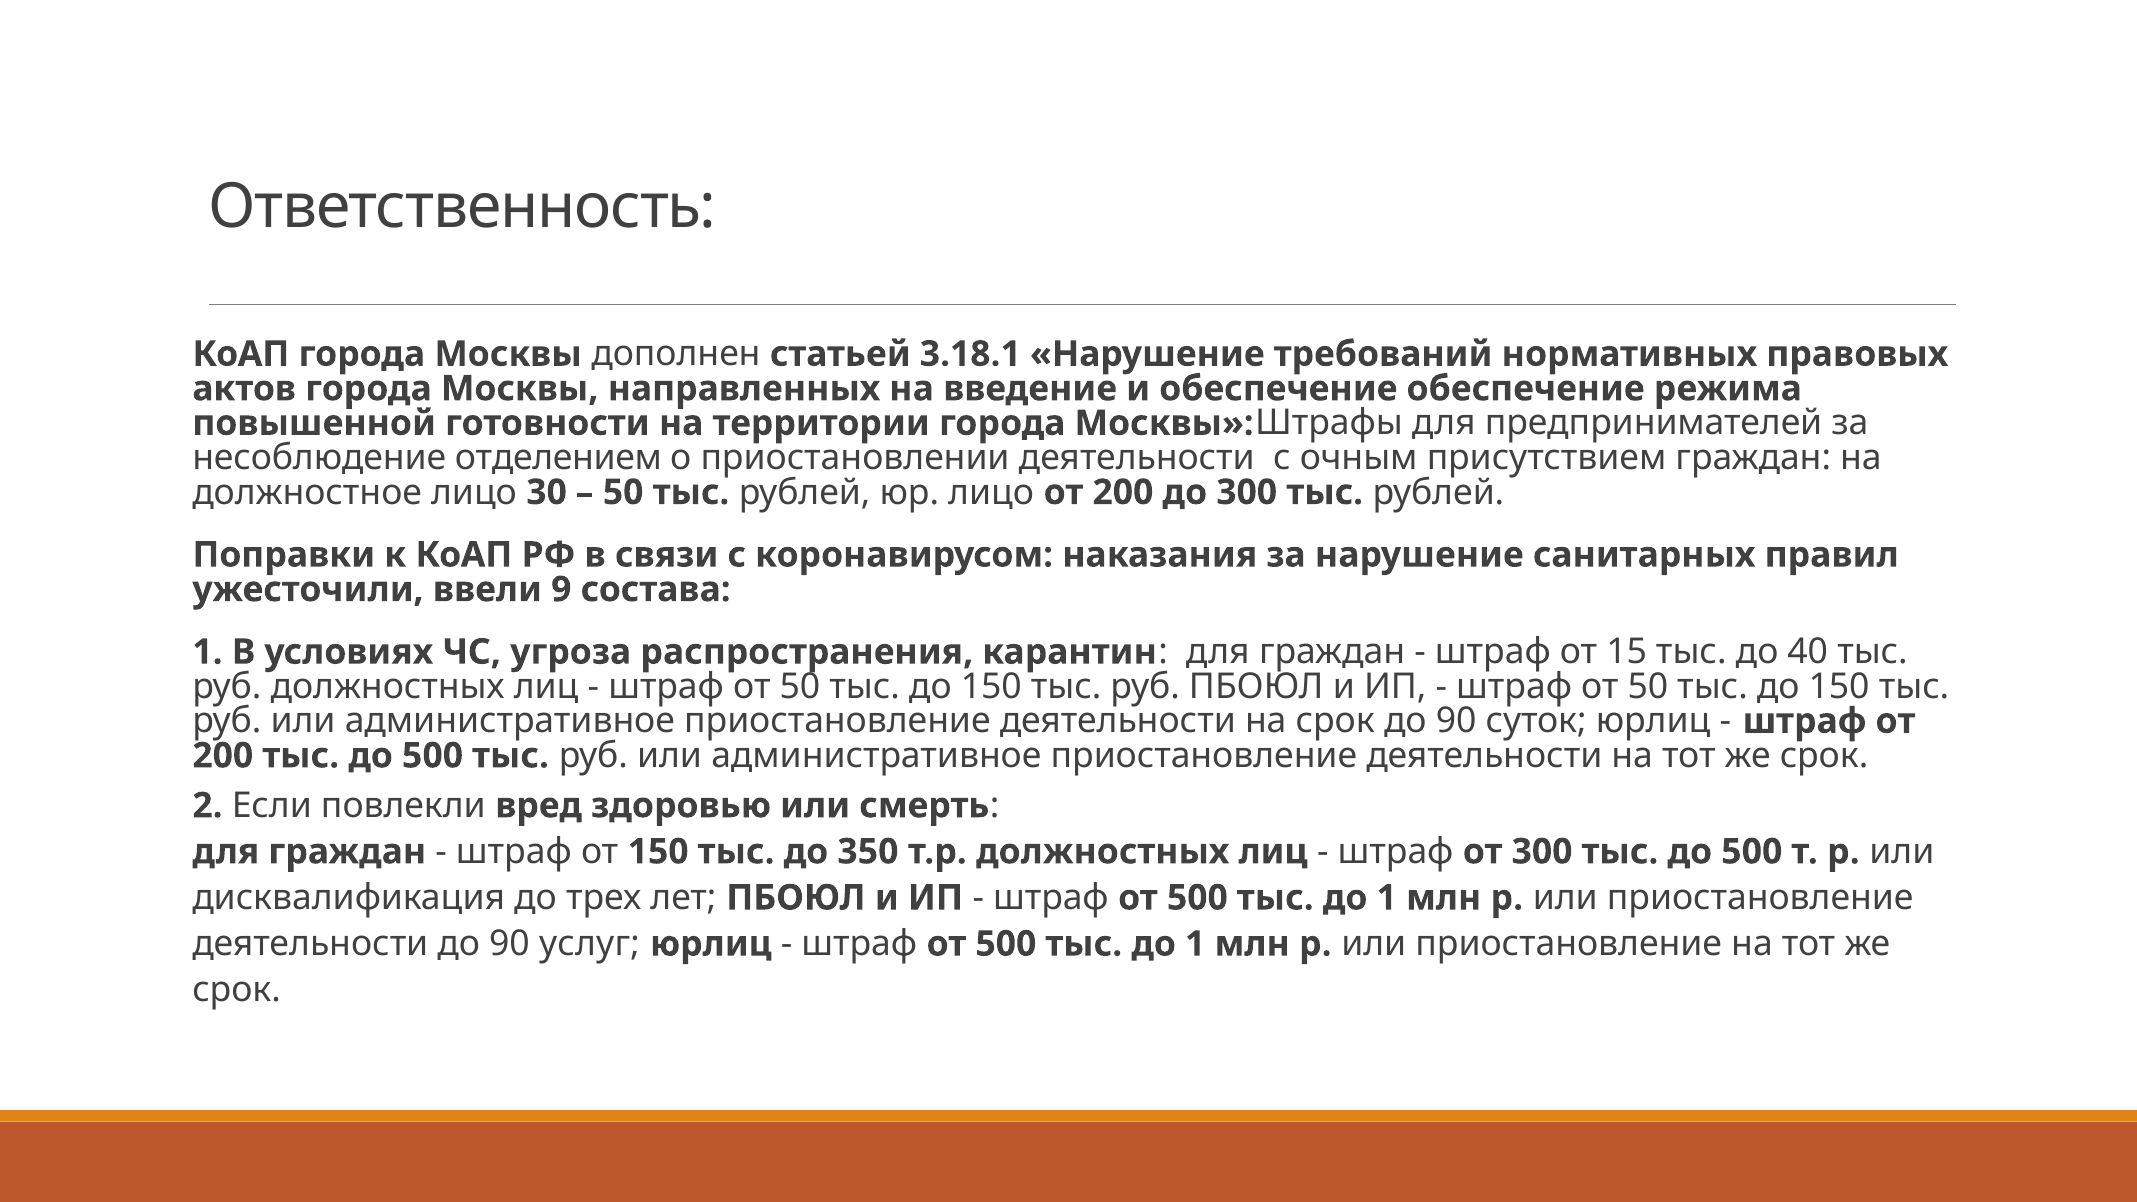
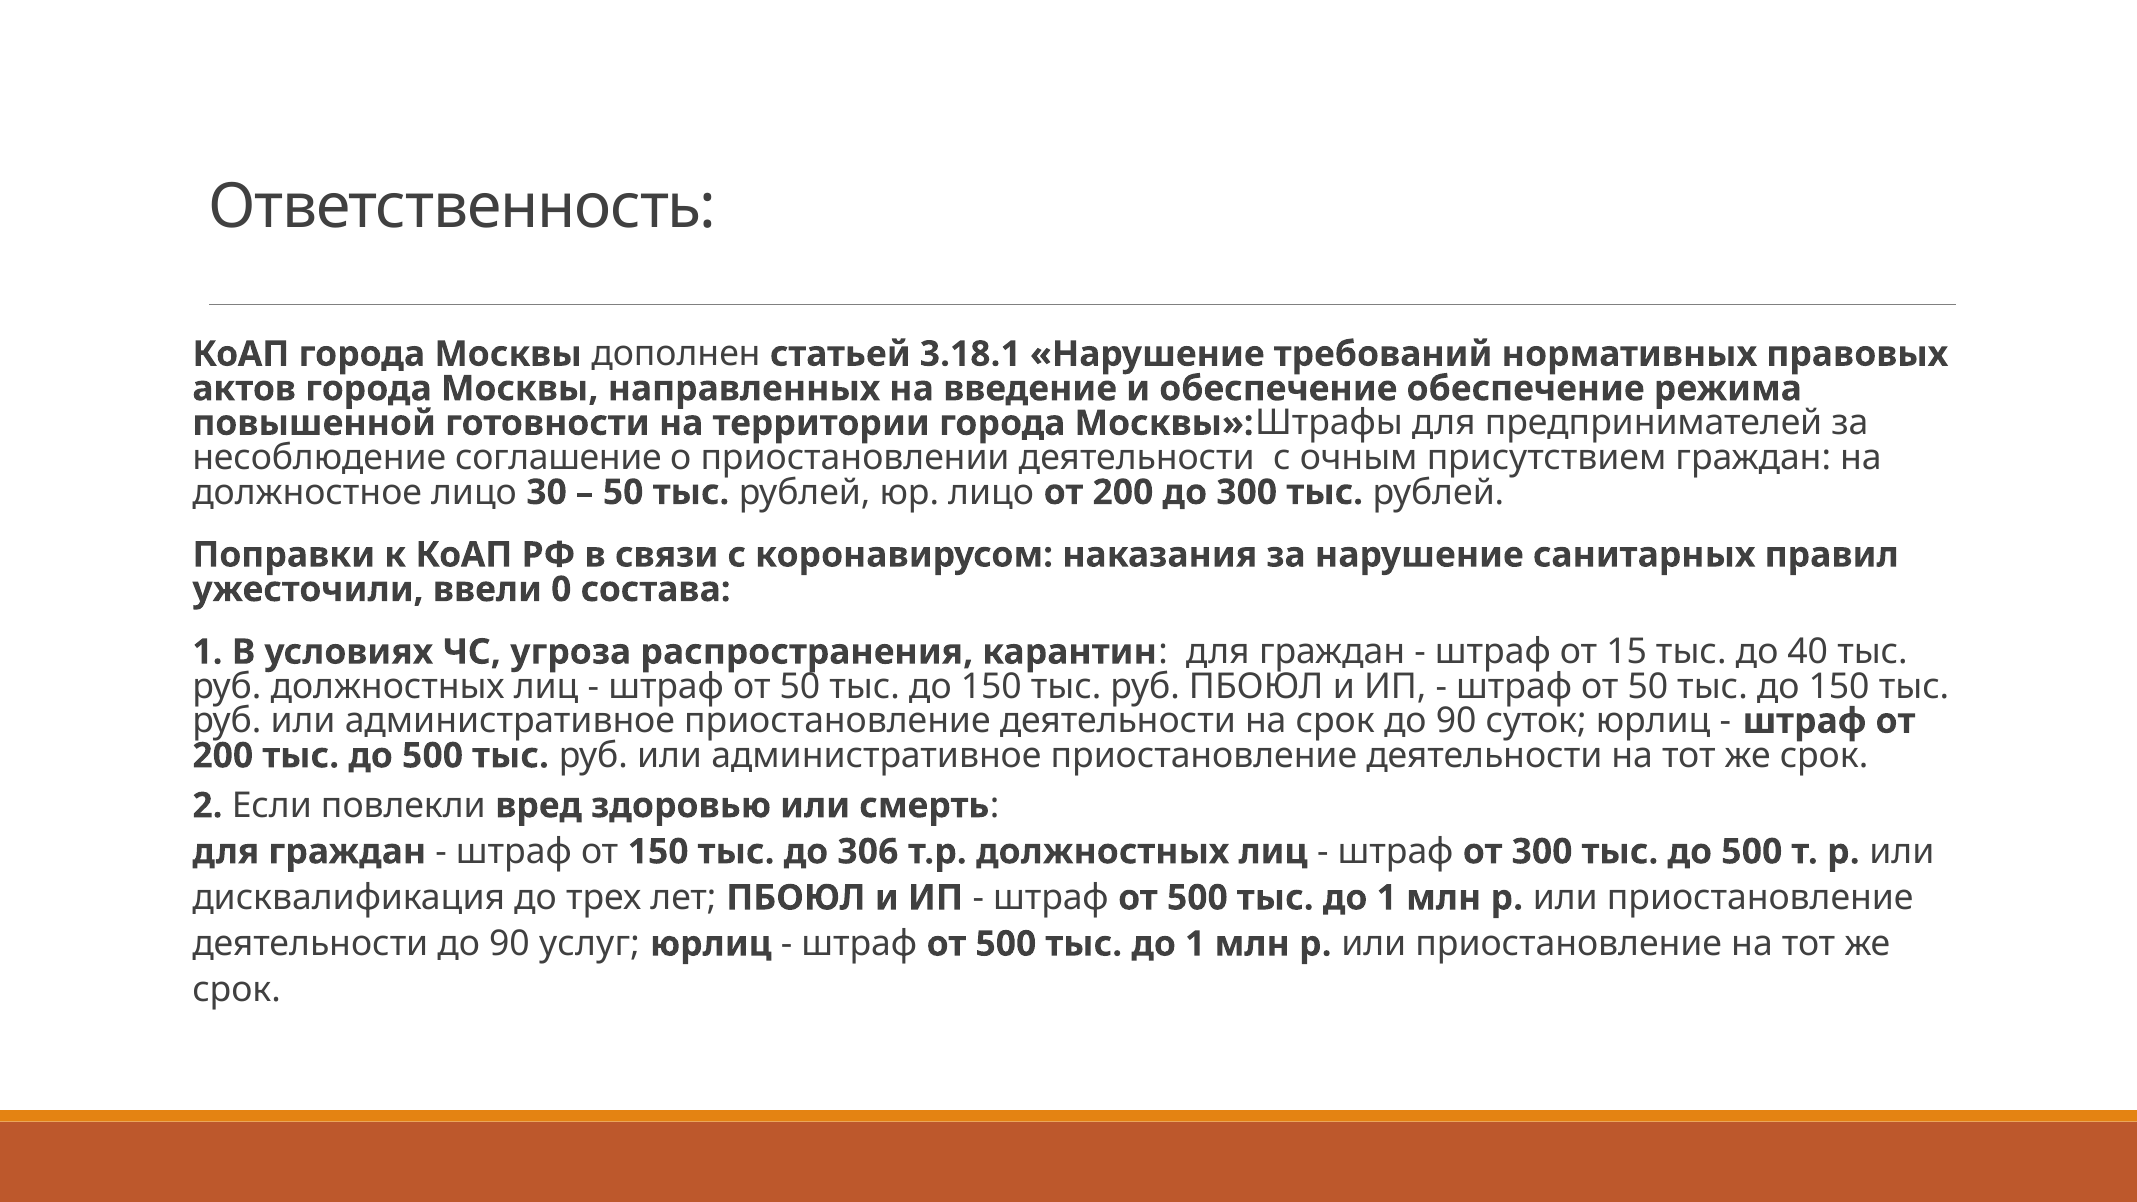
отделением: отделением -> соглашение
9: 9 -> 0
350: 350 -> 306
